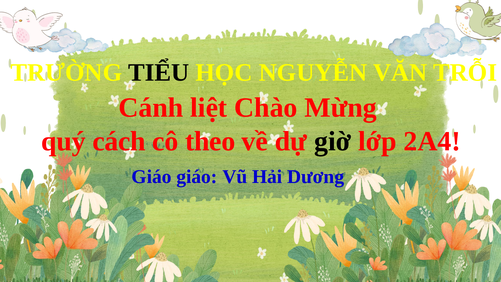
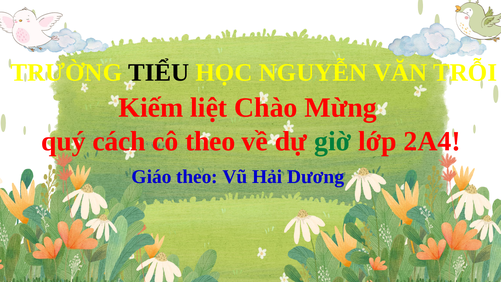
Cánh: Cánh -> Kiếm
giờ colour: black -> green
Giáo giáo: giáo -> theo
